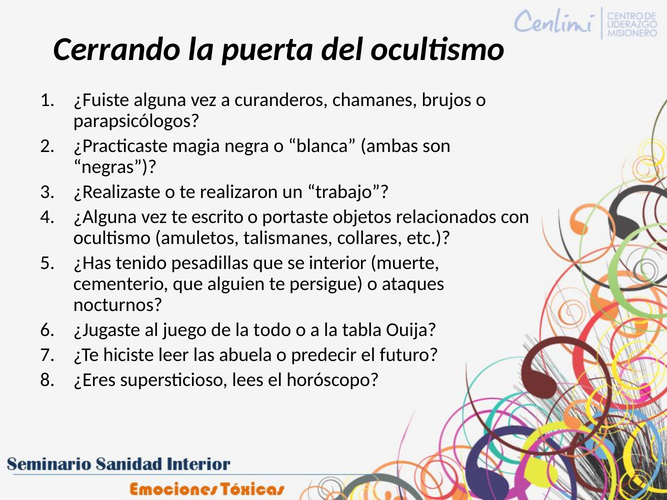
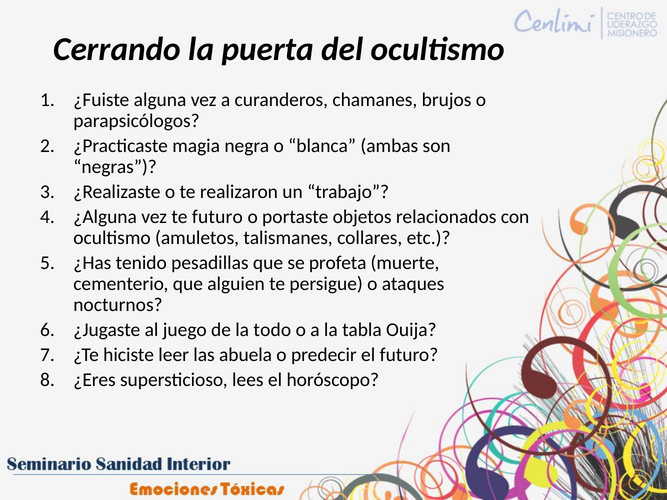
te escrito: escrito -> futuro
interior: interior -> profeta
